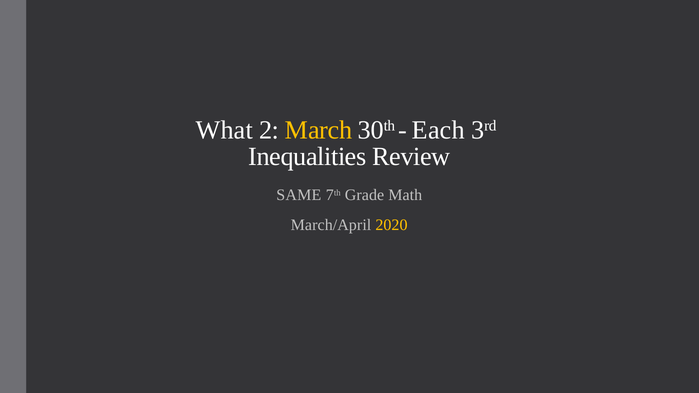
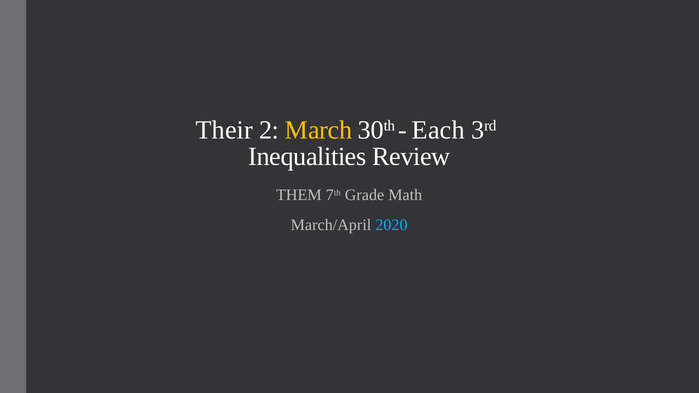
What: What -> Their
SAME: SAME -> THEM
2020 colour: yellow -> light blue
